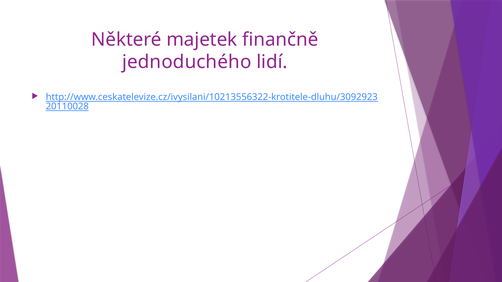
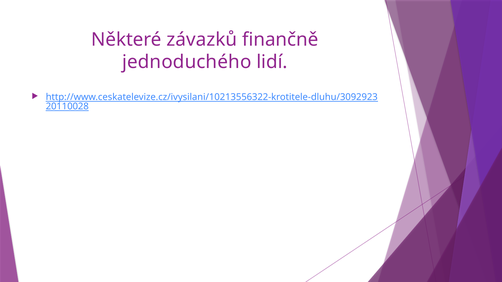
majetek: majetek -> závazků
